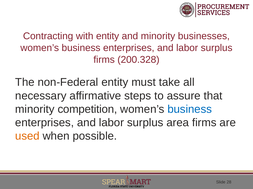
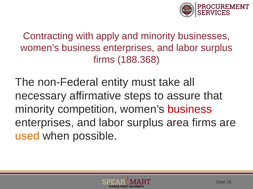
with entity: entity -> apply
200.328: 200.328 -> 188.368
business at (190, 110) colour: blue -> red
